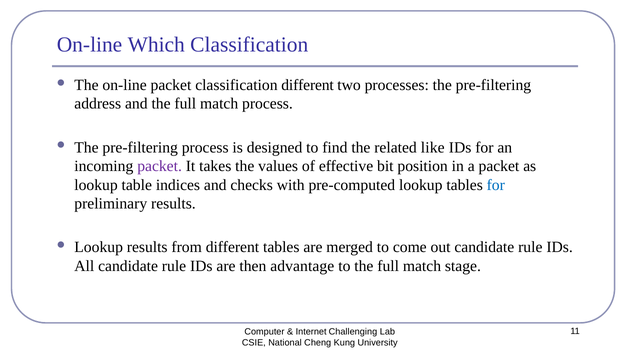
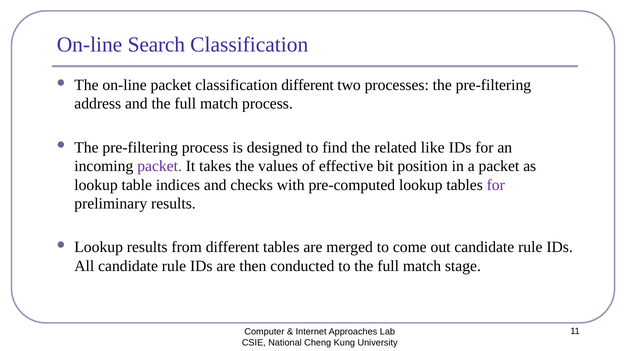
Which: Which -> Search
for at (496, 185) colour: blue -> purple
advantage: advantage -> conducted
Challenging: Challenging -> Approaches
